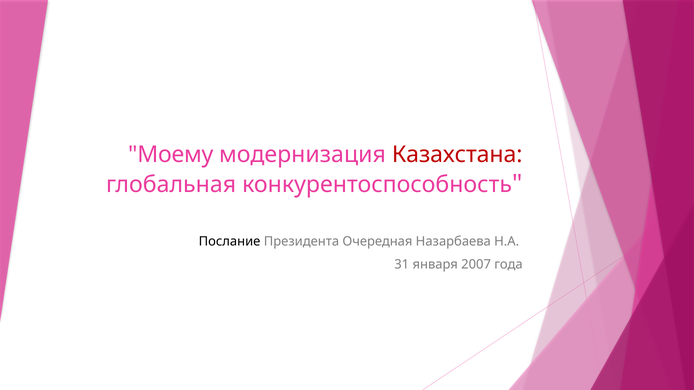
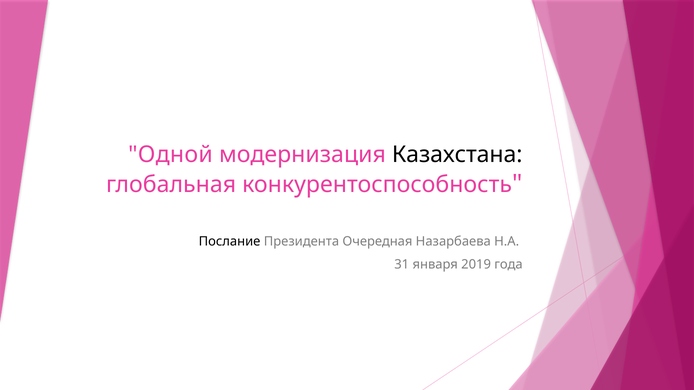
Моему: Моему -> Одной
Казахстана colour: red -> black
2007: 2007 -> 2019
